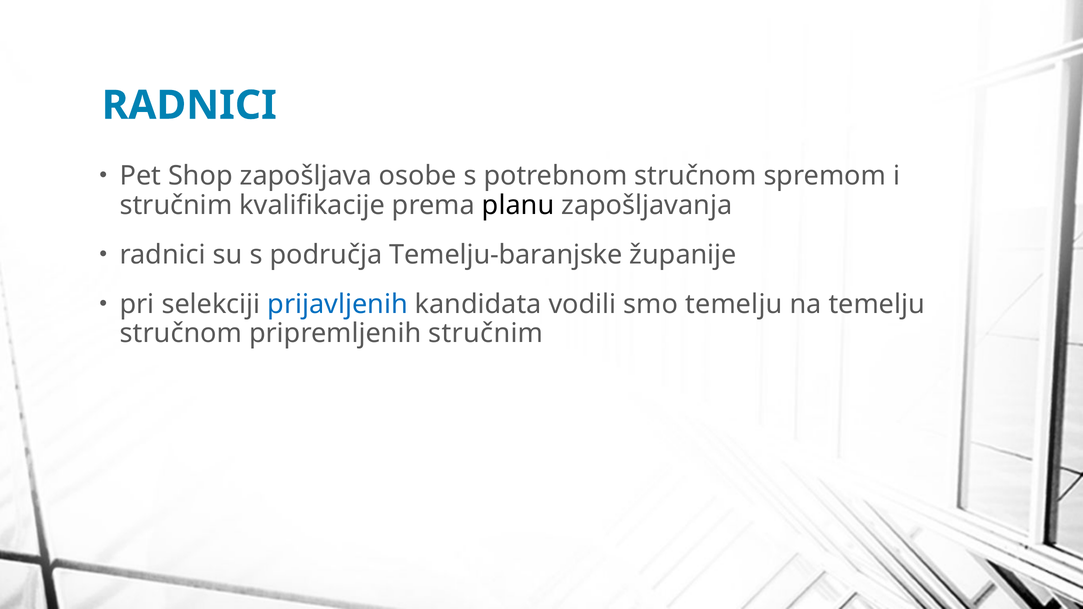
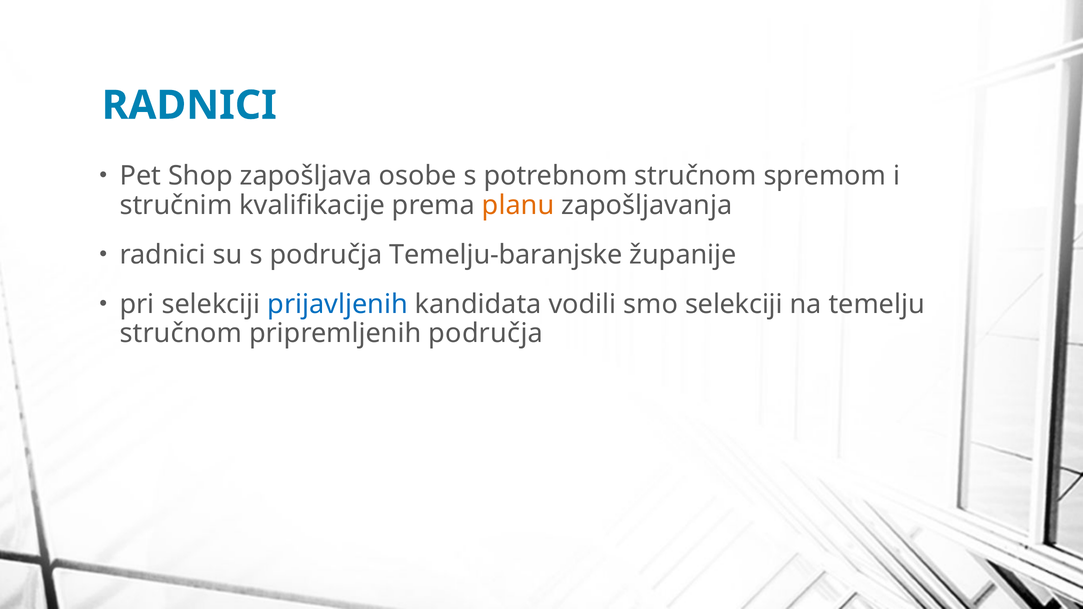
planu colour: black -> orange
smo temelju: temelju -> selekciji
pripremljenih stručnim: stručnim -> područja
